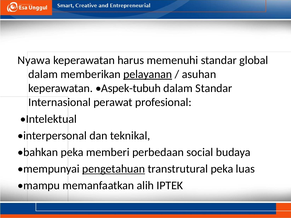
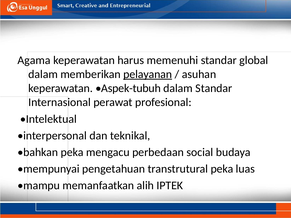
Nyawa: Nyawa -> Agama
memberi: memberi -> mengacu
pengetahuan underline: present -> none
